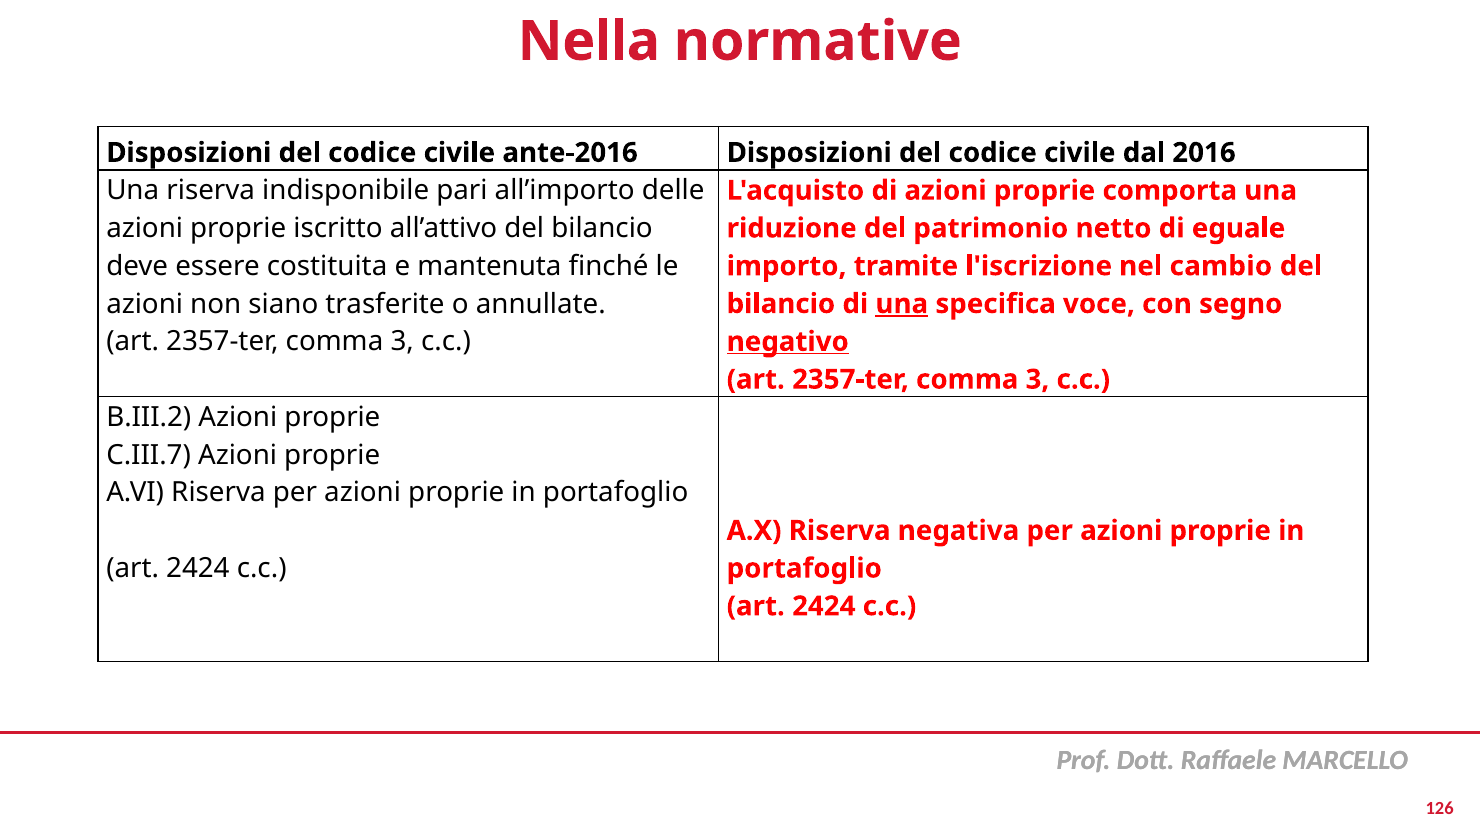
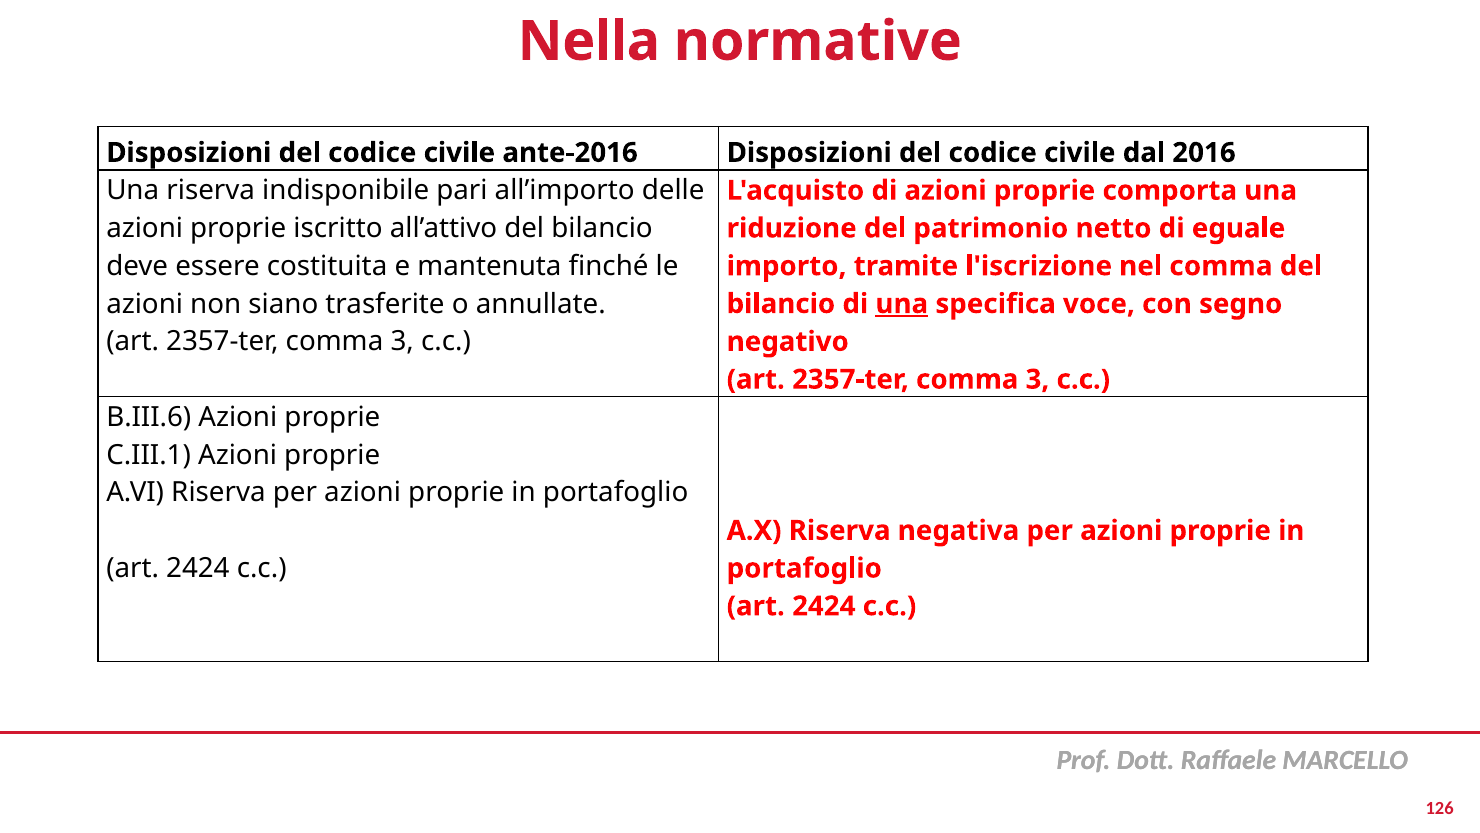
nel cambio: cambio -> comma
negativo underline: present -> none
B.III.2: B.III.2 -> B.III.6
C.III.7: C.III.7 -> C.III.1
